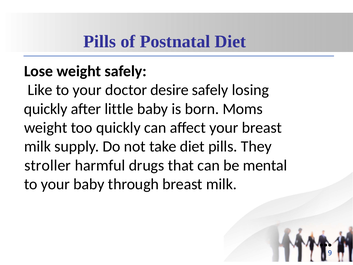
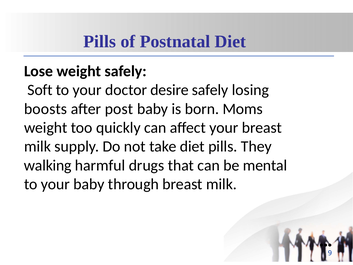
Like: Like -> Soft
quickly at (46, 109): quickly -> boosts
little: little -> post
stroller: stroller -> walking
